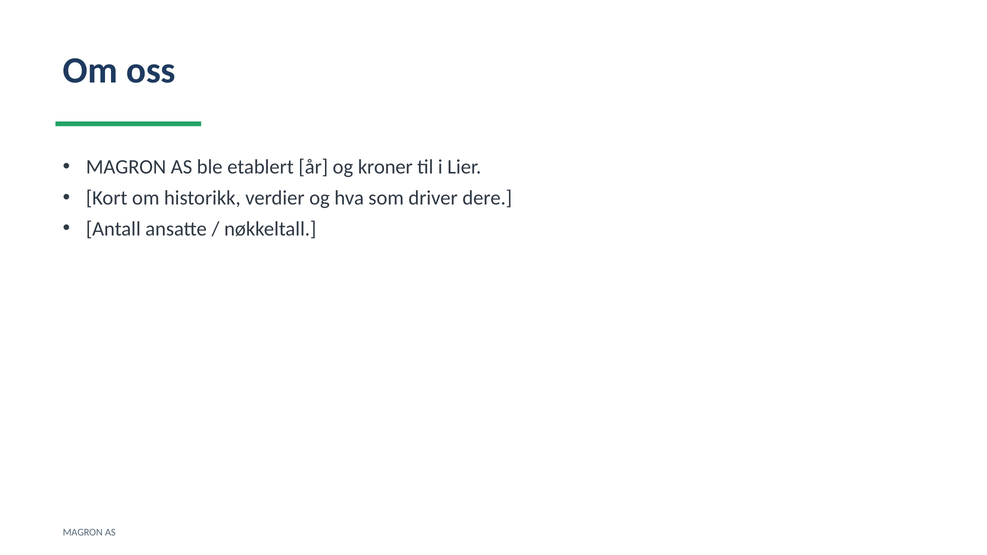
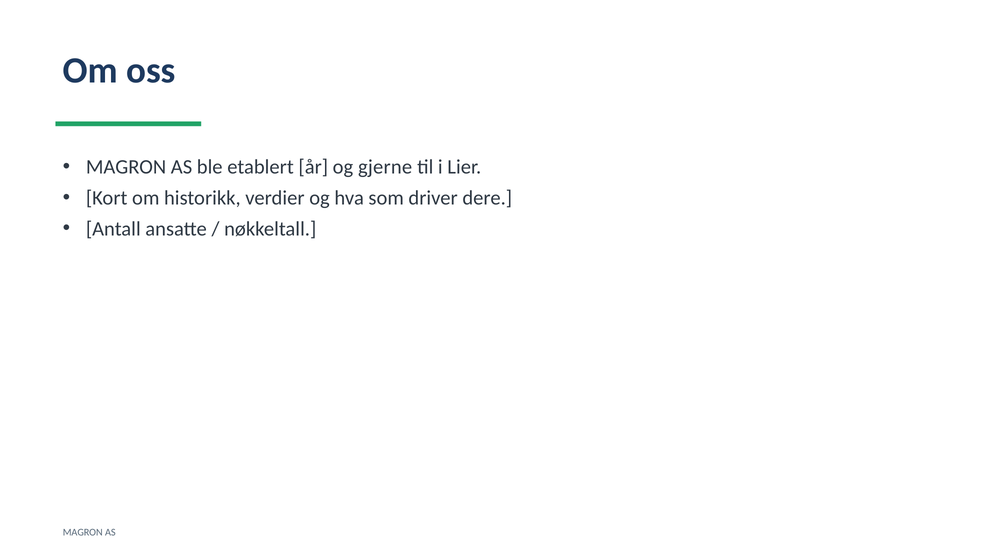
kroner: kroner -> gjerne
